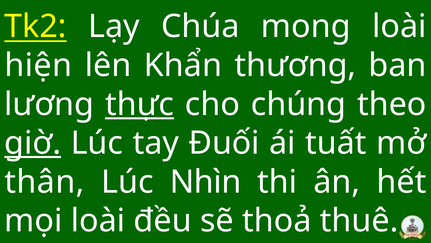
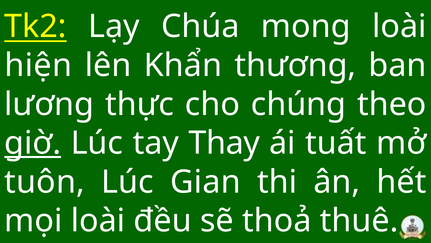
thực underline: present -> none
Đuối: Đuối -> Thay
thân: thân -> tuôn
Nhìn: Nhìn -> Gian
